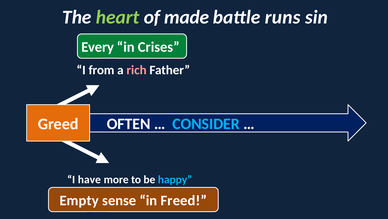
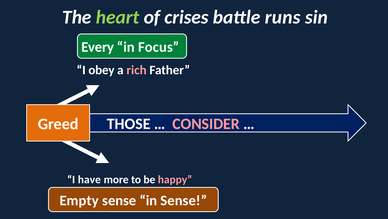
made: made -> crises
Crises: Crises -> Focus
from: from -> obey
OFTEN: OFTEN -> THOSE
CONSIDER colour: light blue -> pink
happy colour: light blue -> pink
in Freed: Freed -> Sense
